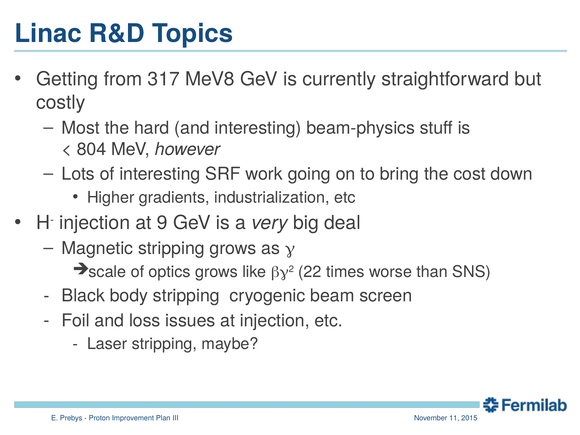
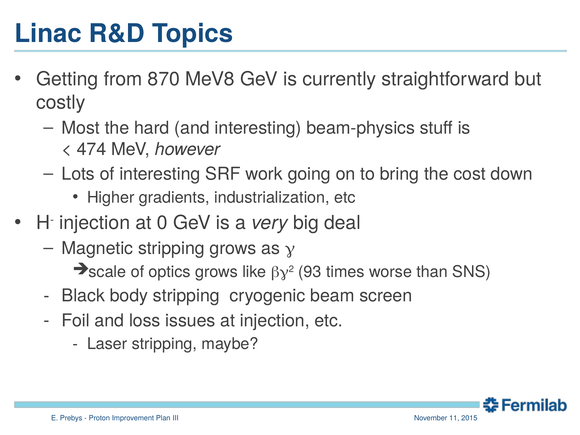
317: 317 -> 870
804: 804 -> 474
9: 9 -> 0
22: 22 -> 93
